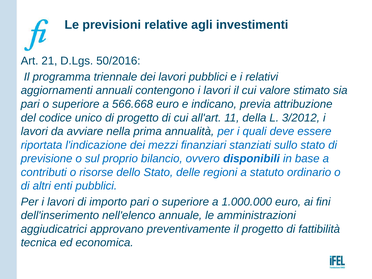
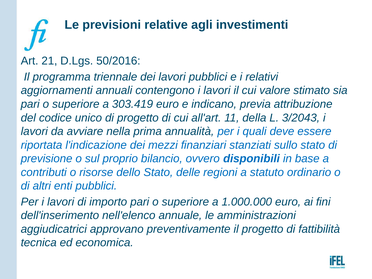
566.668: 566.668 -> 303.419
3/2012: 3/2012 -> 3/2043
